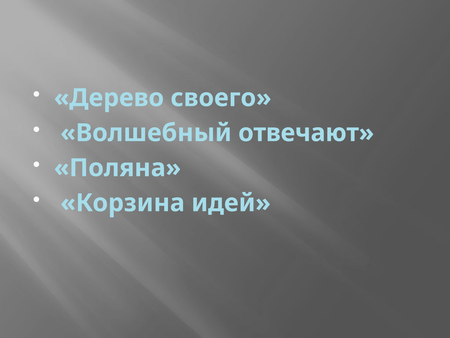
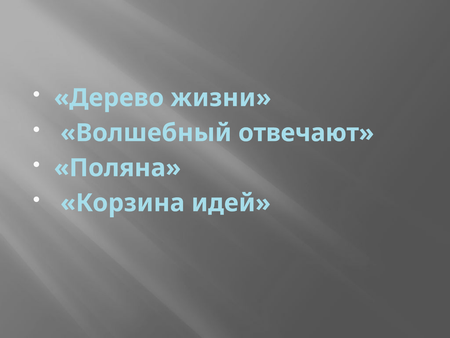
своего: своего -> жизни
